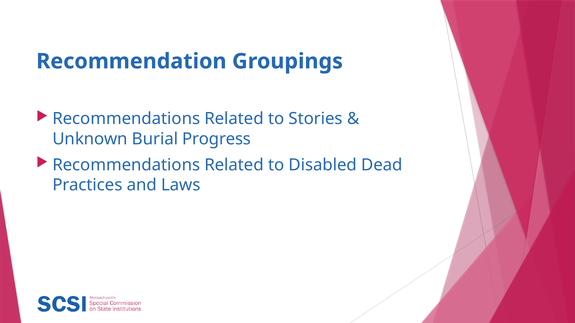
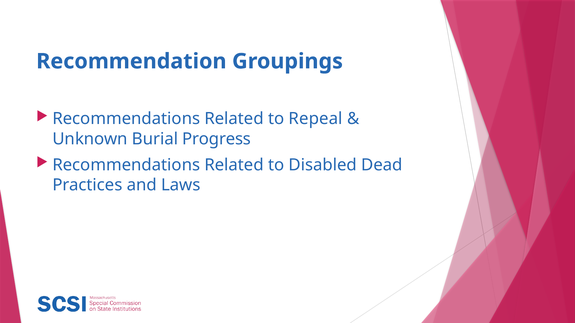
Stories: Stories -> Repeal
